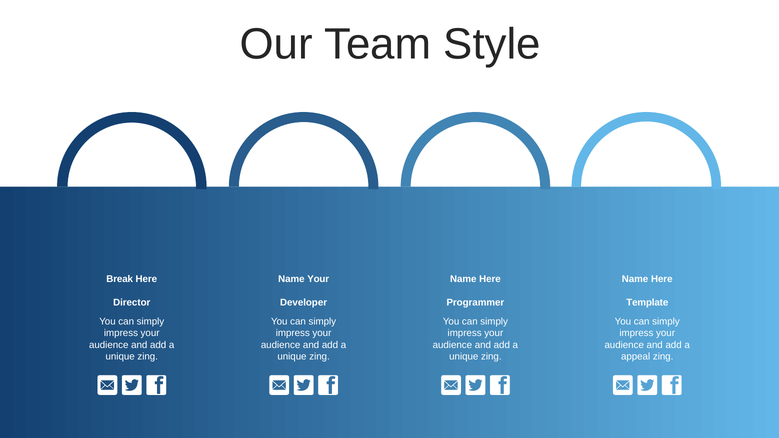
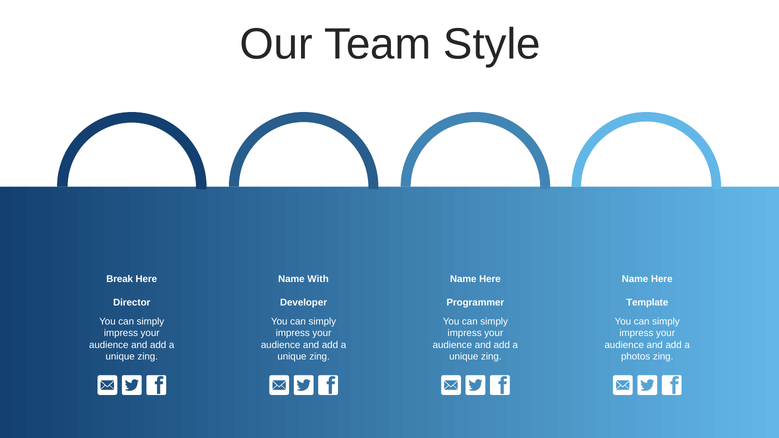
Name Your: Your -> With
appeal: appeal -> photos
